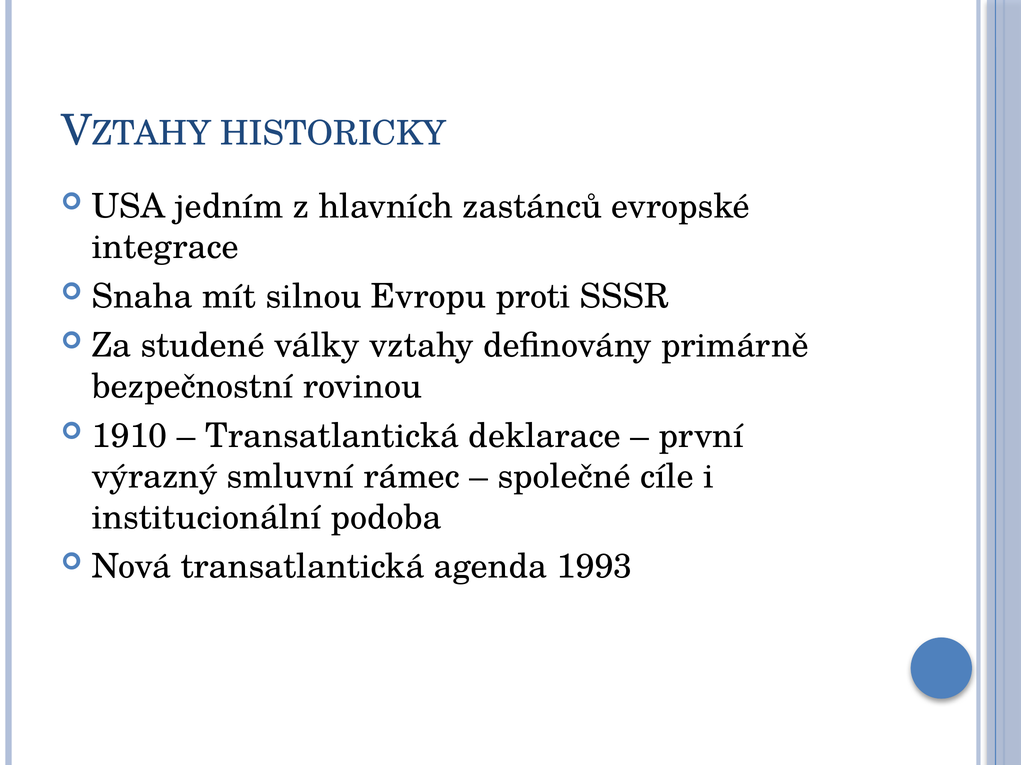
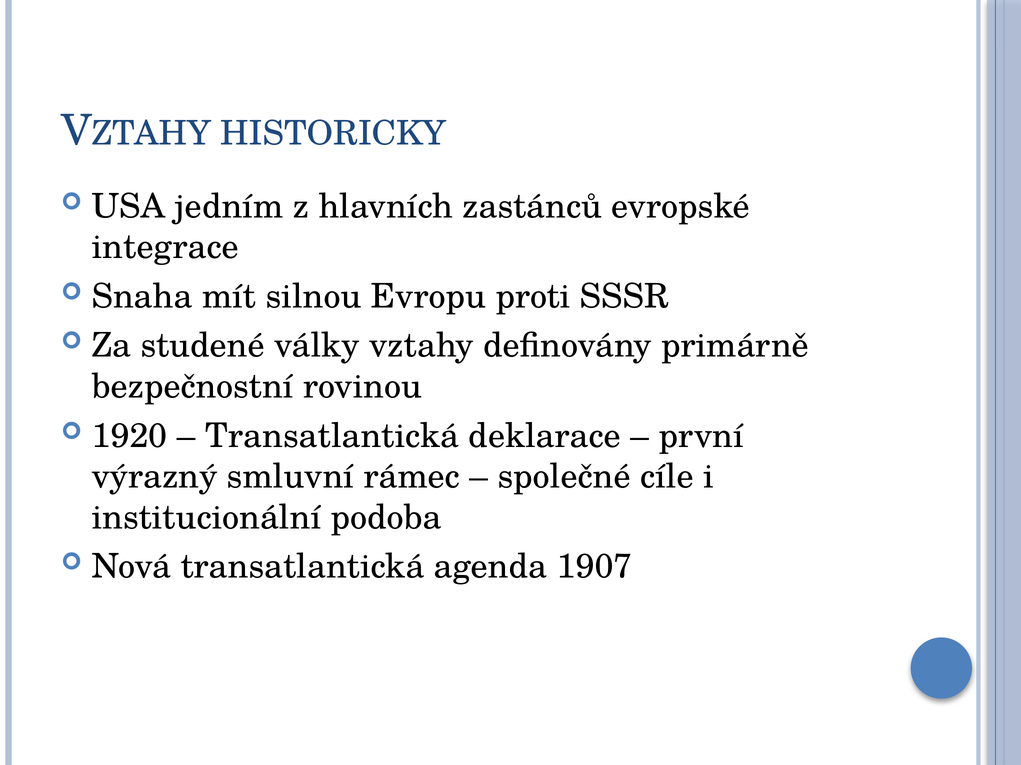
1910: 1910 -> 1920
1993: 1993 -> 1907
